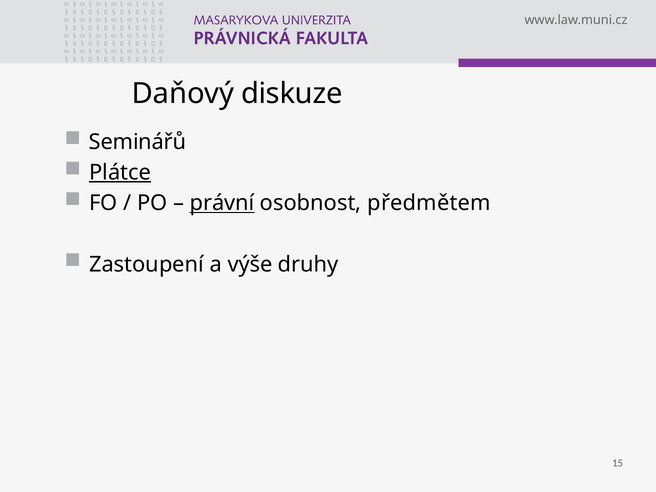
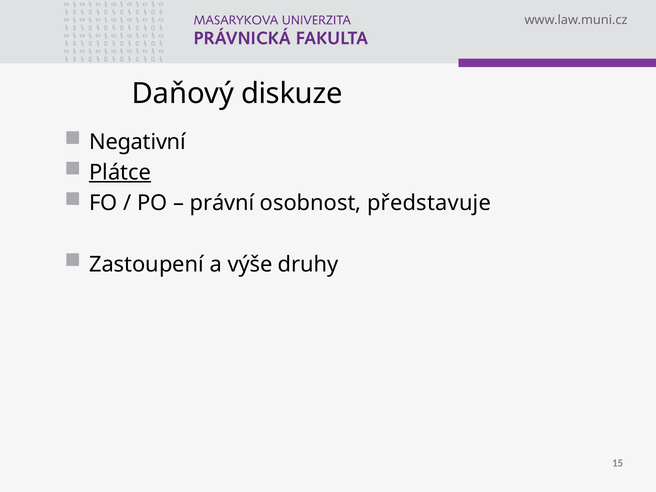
Seminářů: Seminářů -> Negativní
právní underline: present -> none
předmětem: předmětem -> představuje
